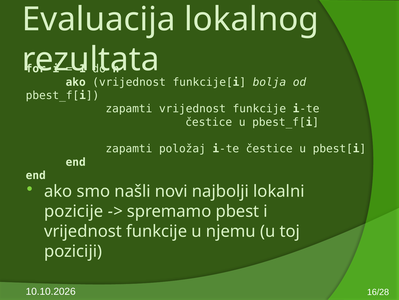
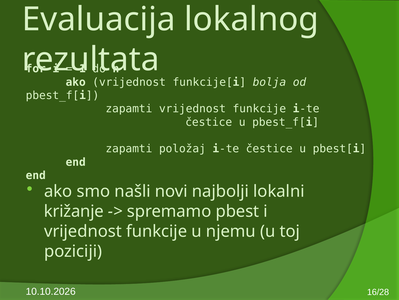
pozicije: pozicije -> križanje
